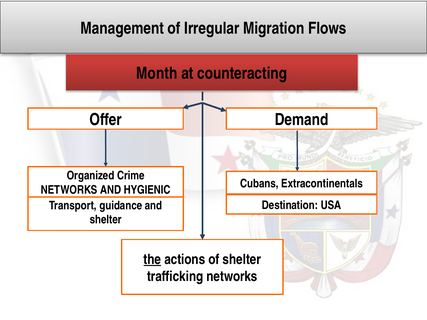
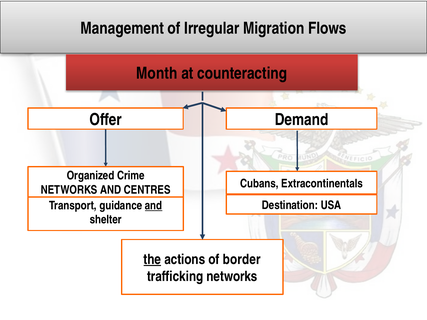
HYGIENIC: HYGIENIC -> CENTRES
and at (154, 206) underline: none -> present
of shelter: shelter -> border
